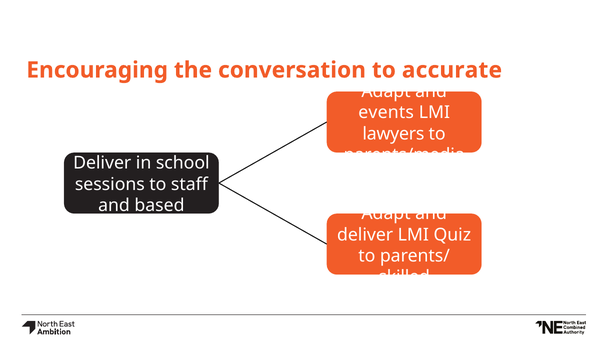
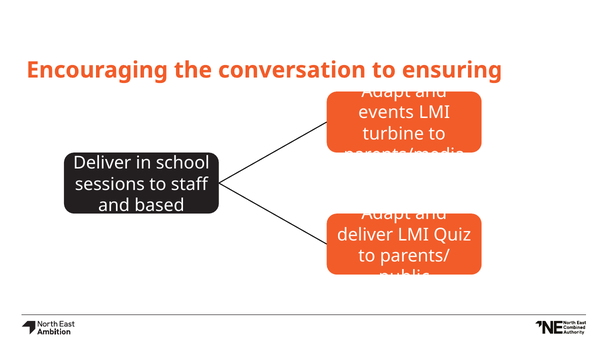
accurate: accurate -> ensuring
lawyers: lawyers -> turbine
skilled: skilled -> public
